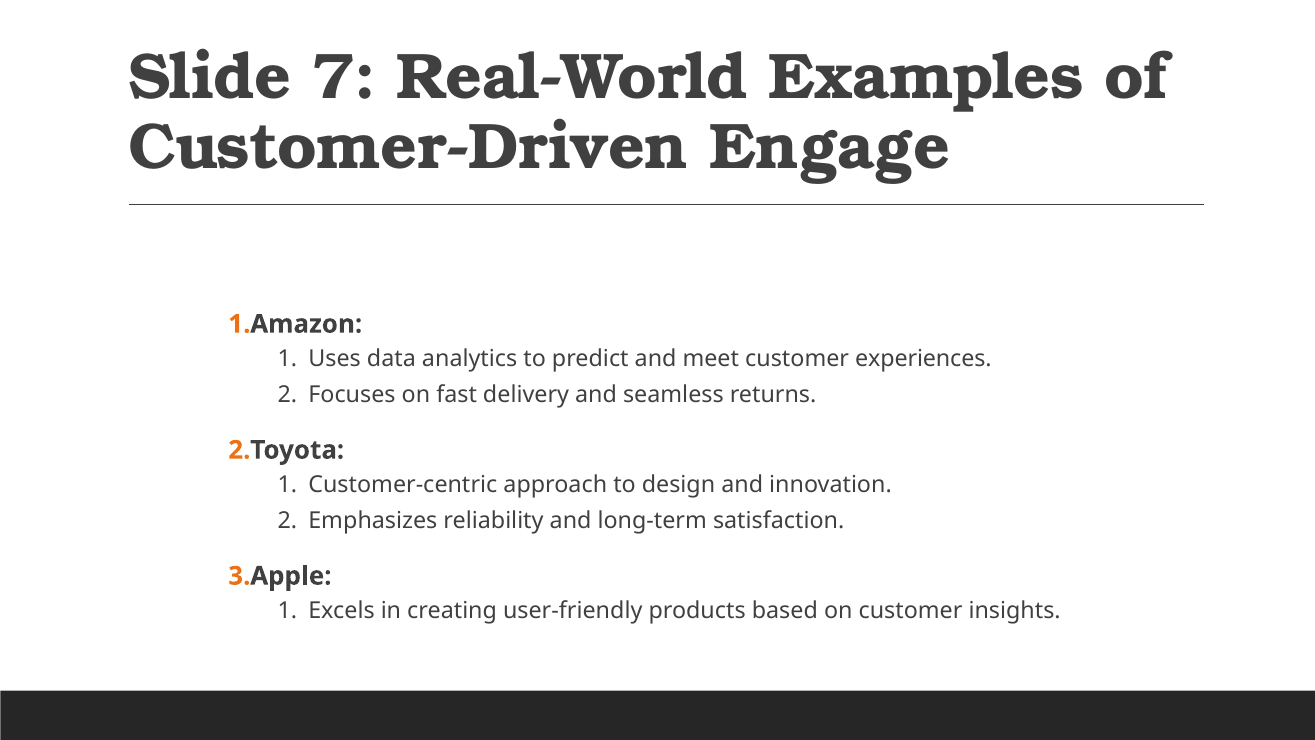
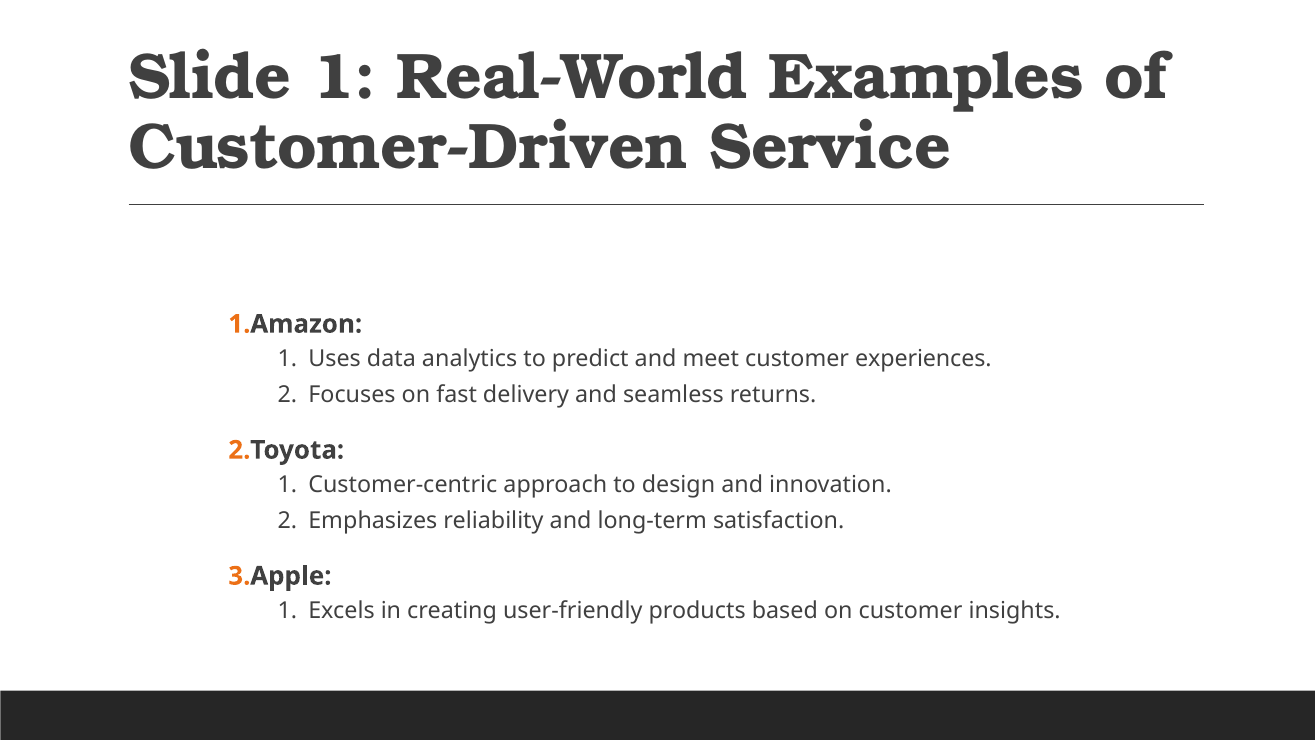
Slide 7: 7 -> 1
Engage: Engage -> Service
